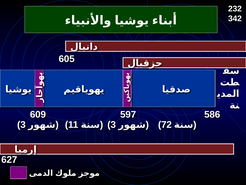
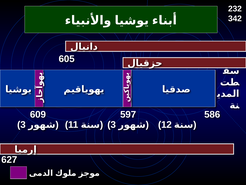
72: 72 -> 12
